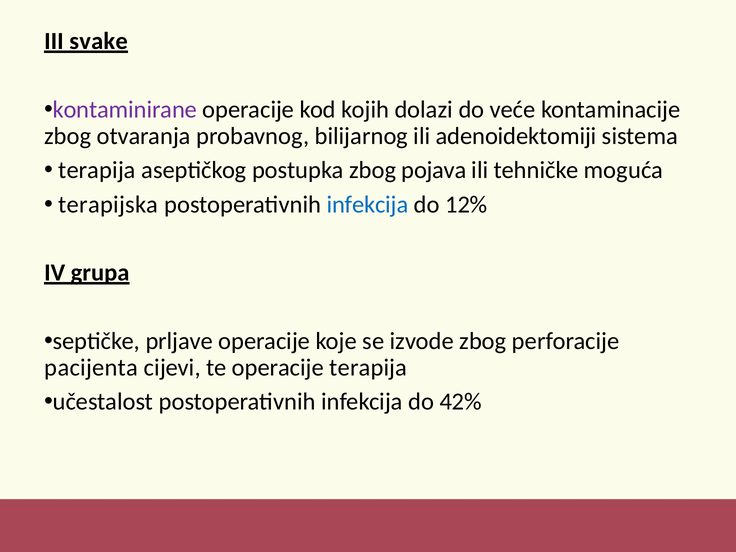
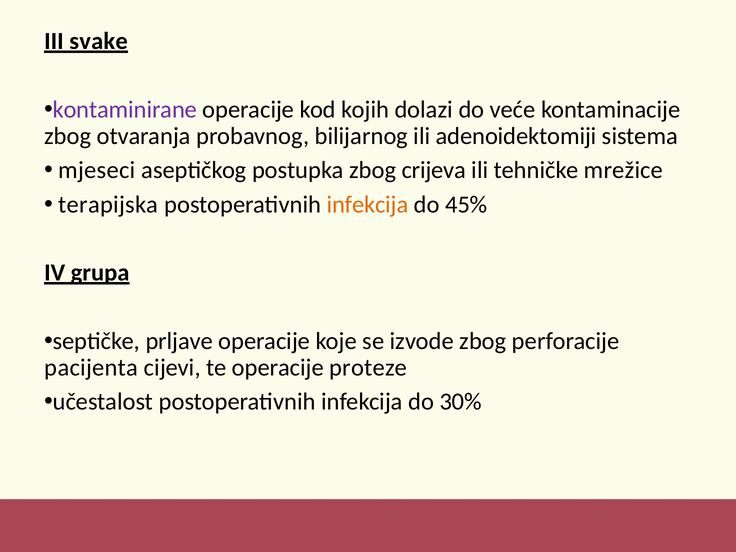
terapija at (97, 170): terapija -> mjeseci
pojava: pojava -> crijeva
moguća: moguća -> mrežice
infekcija at (368, 204) colour: blue -> orange
12%: 12% -> 45%
operacije terapija: terapija -> proteze
42%: 42% -> 30%
